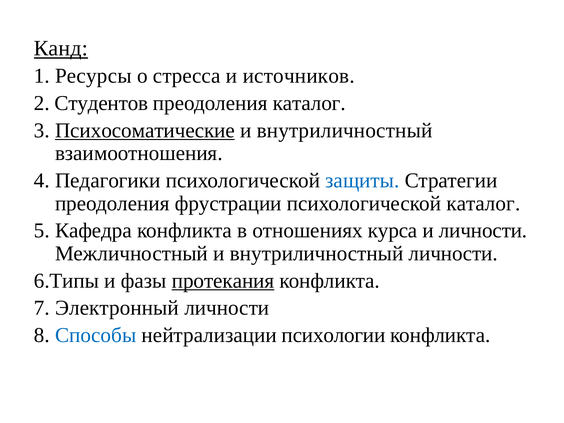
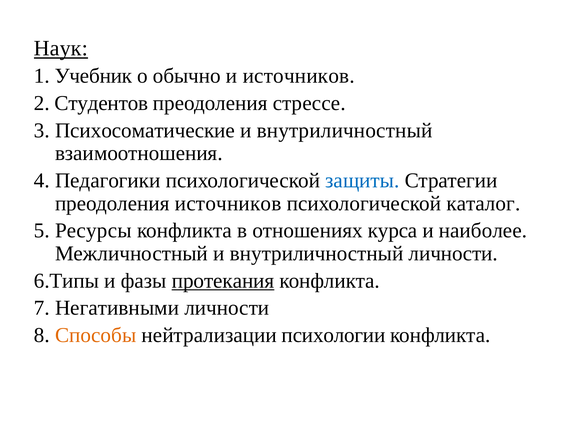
Канд: Канд -> Наук
Ресурсы: Ресурсы -> Учебник
стресса: стресса -> обычно
преодоления каталог: каталог -> стрессе
Психосоматические underline: present -> none
преодоления фрустрации: фрустрации -> источников
Кафедра: Кафедра -> Ресурсы
и личности: личности -> наиболее
Электронный: Электронный -> Негативными
Способы colour: blue -> orange
